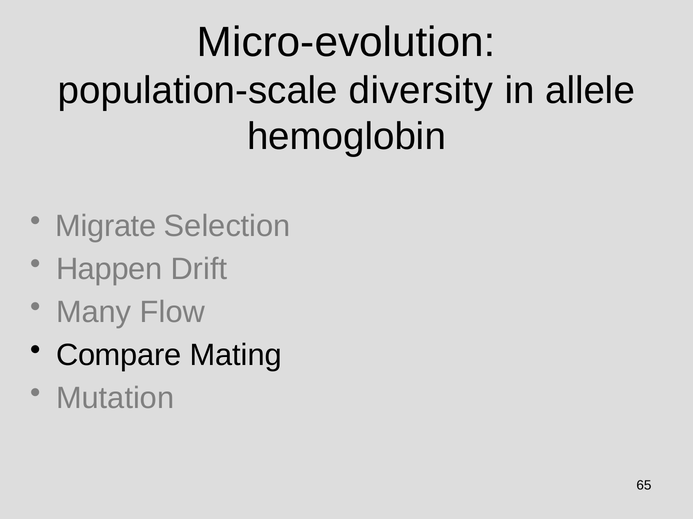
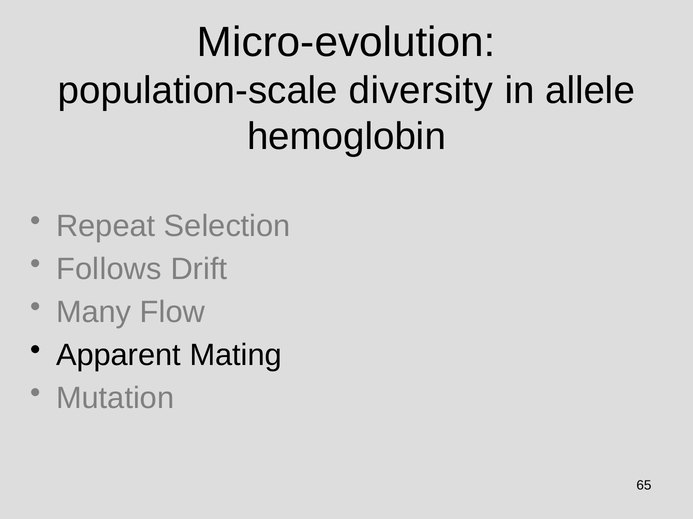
Migrate: Migrate -> Repeat
Happen: Happen -> Follows
Compare: Compare -> Apparent
